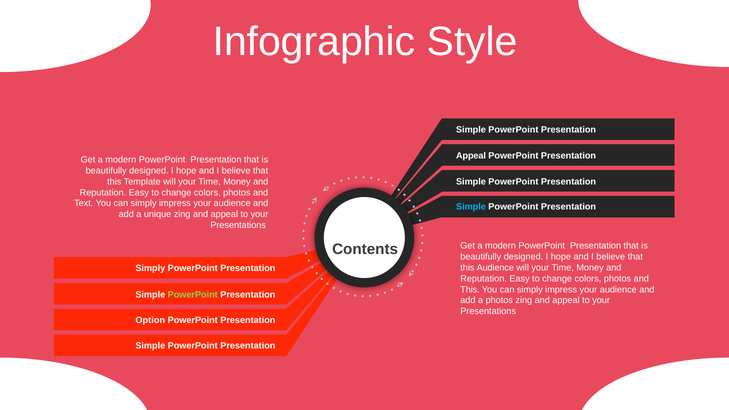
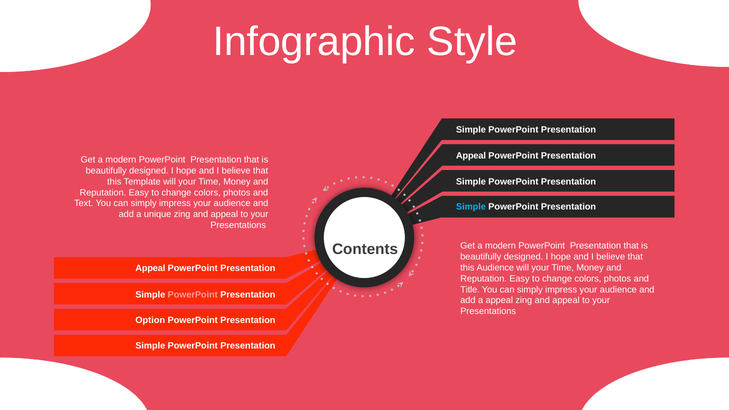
Simply at (150, 268): Simply -> Appeal
This at (470, 290): This -> Title
PowerPoint at (193, 295) colour: light green -> pink
a photos: photos -> appeal
